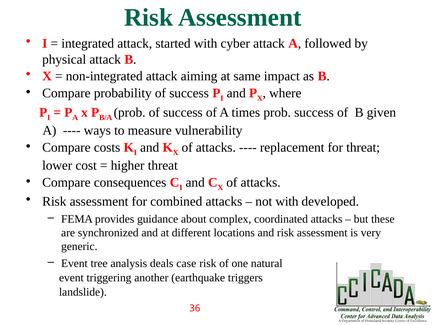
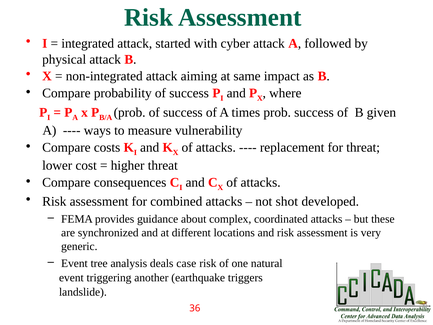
not with: with -> shot
